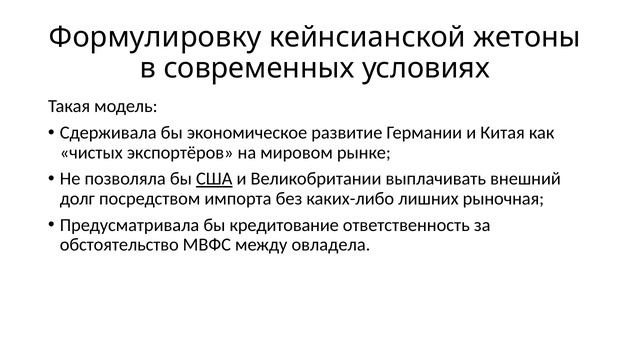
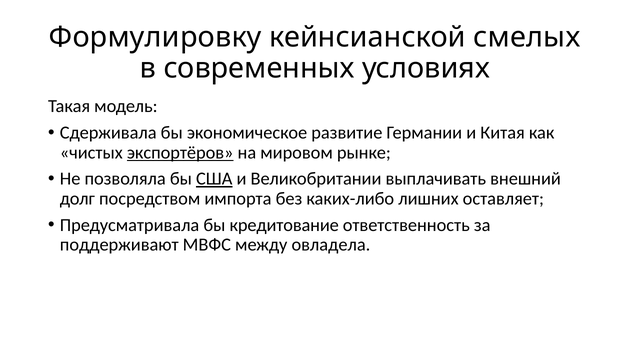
жетоны: жетоны -> смелых
экспортёров underline: none -> present
рыночная: рыночная -> оставляет
обстоятельство: обстоятельство -> поддерживают
